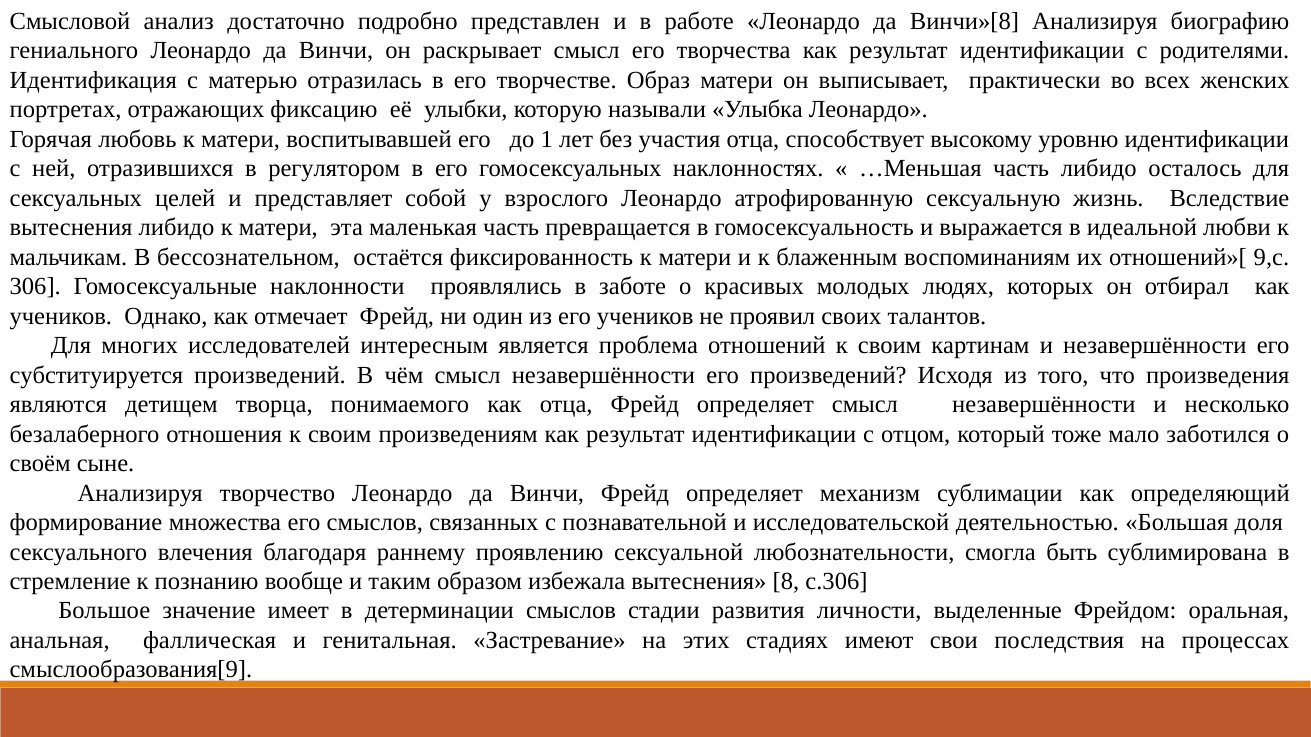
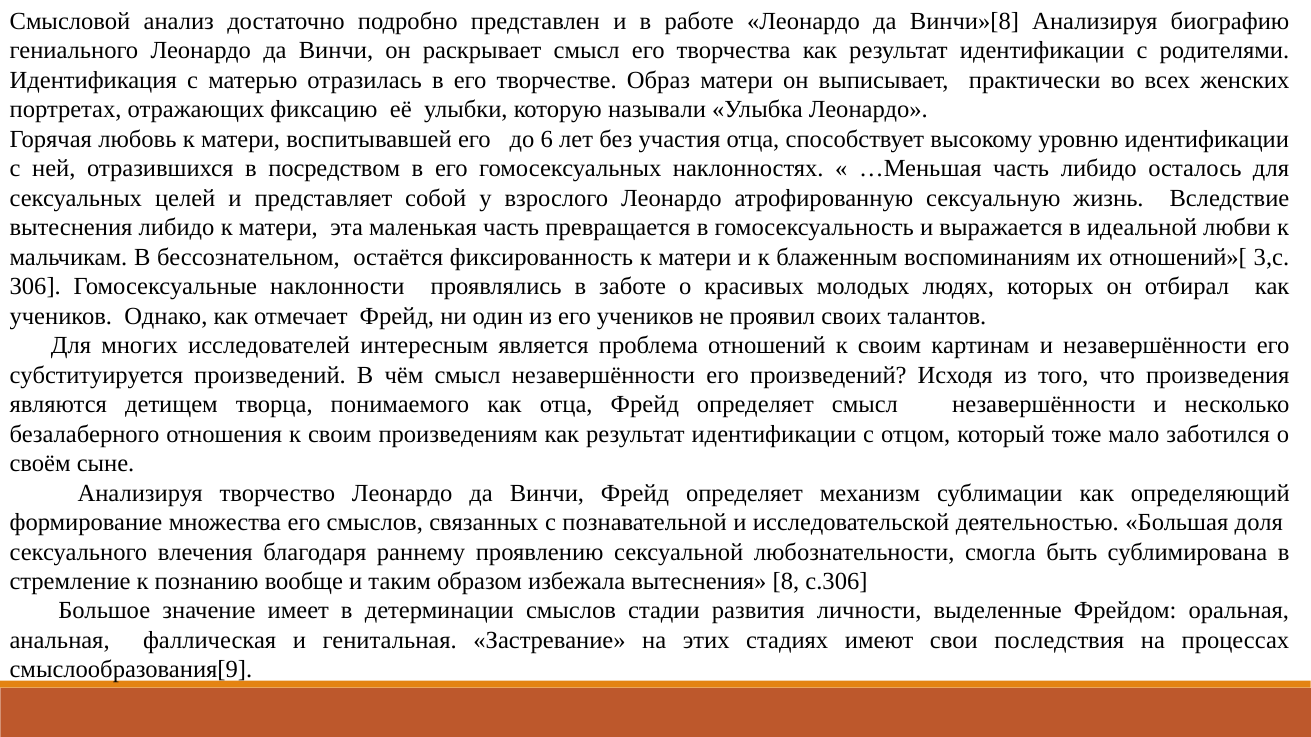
1: 1 -> 6
регулятором: регулятором -> посредством
9,с: 9,с -> 3,с
